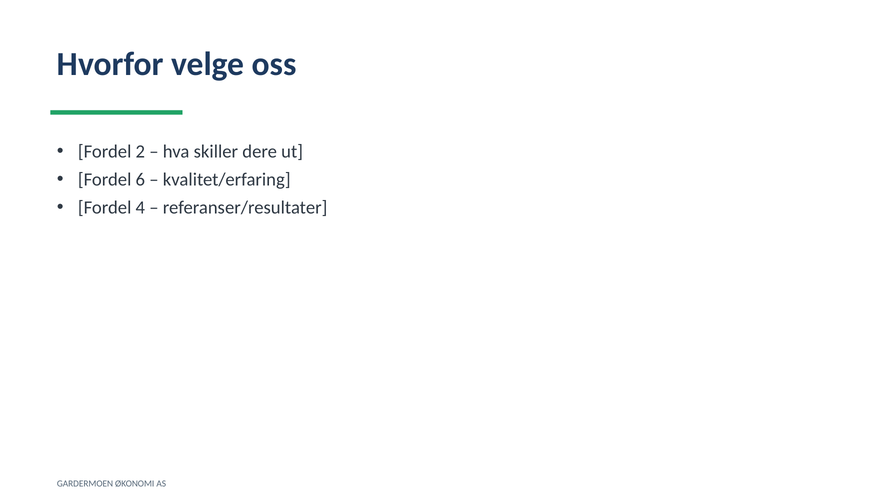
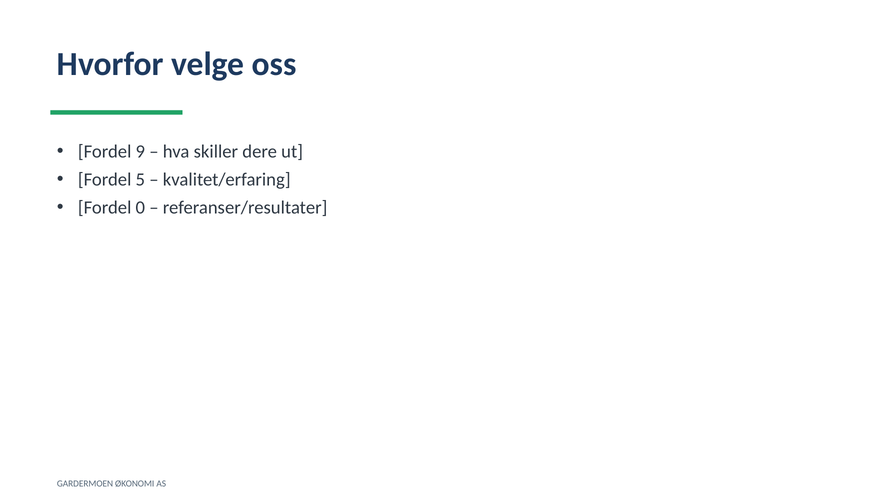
2: 2 -> 9
6: 6 -> 5
4: 4 -> 0
